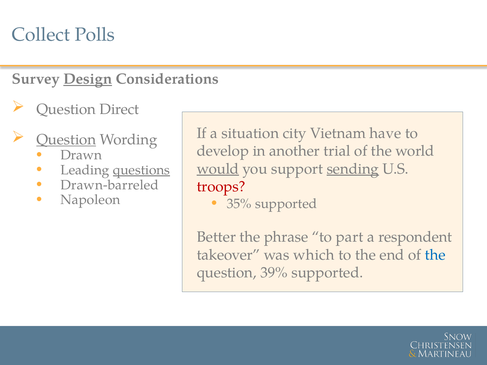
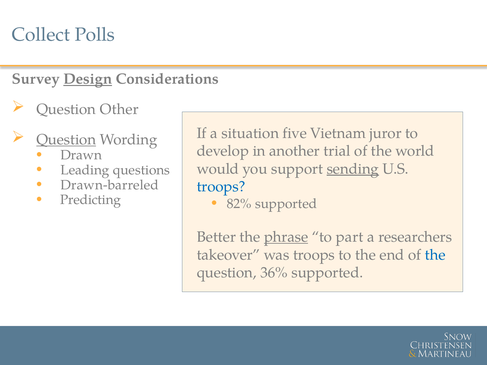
Direct: Direct -> Other
city: city -> five
have: have -> juror
questions underline: present -> none
would underline: present -> none
troops at (221, 187) colour: red -> blue
Napoleon: Napoleon -> Predicting
35%: 35% -> 82%
phrase underline: none -> present
respondent: respondent -> researchers
was which: which -> troops
39%: 39% -> 36%
